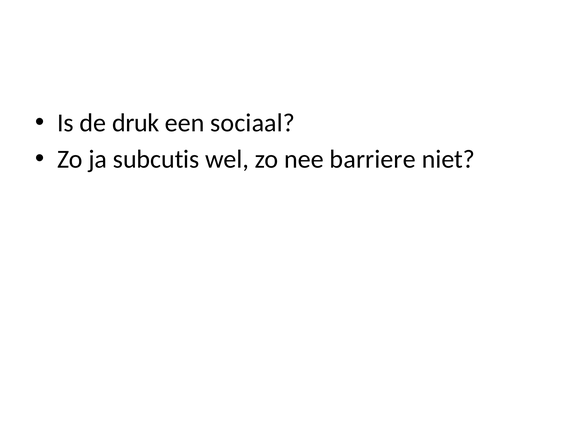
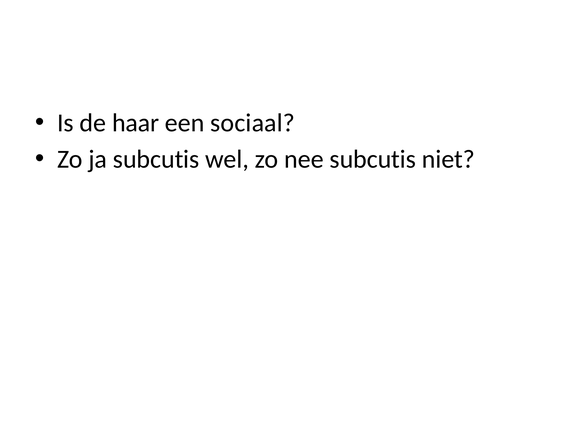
druk: druk -> haar
nee barriere: barriere -> subcutis
